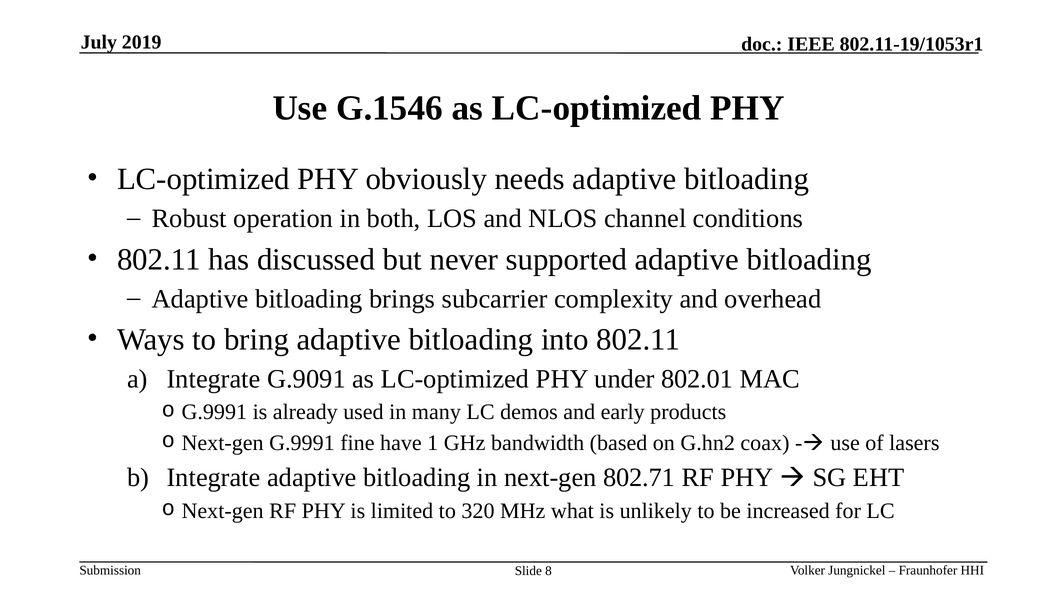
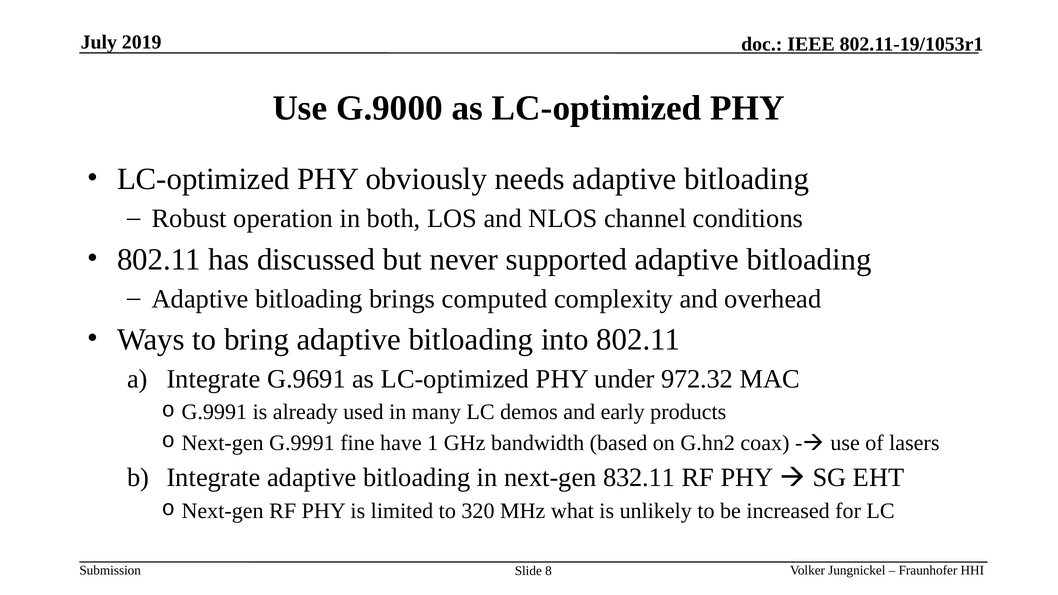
G.1546: G.1546 -> G.9000
subcarrier: subcarrier -> computed
G.9091: G.9091 -> G.9691
802.01: 802.01 -> 972.32
802.71: 802.71 -> 832.11
